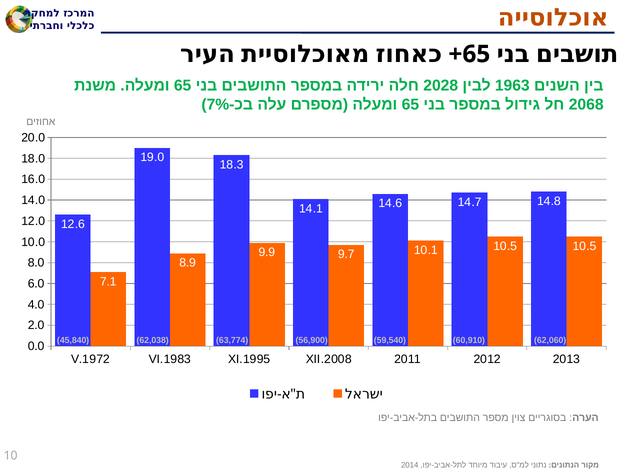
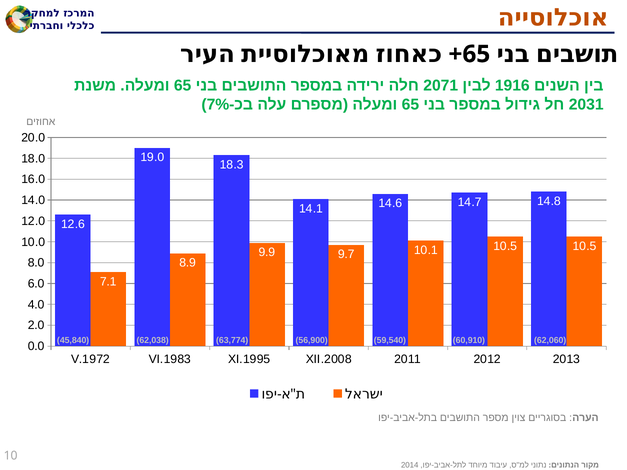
2028: 2028 -> 2071
1963: 1963 -> 1916
2068: 2068 -> 2031
